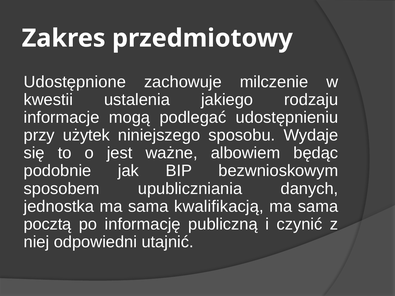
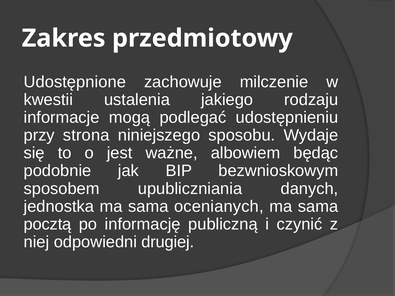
użytek: użytek -> strona
kwalifikacją: kwalifikacją -> ocenianych
utajnić: utajnić -> drugiej
